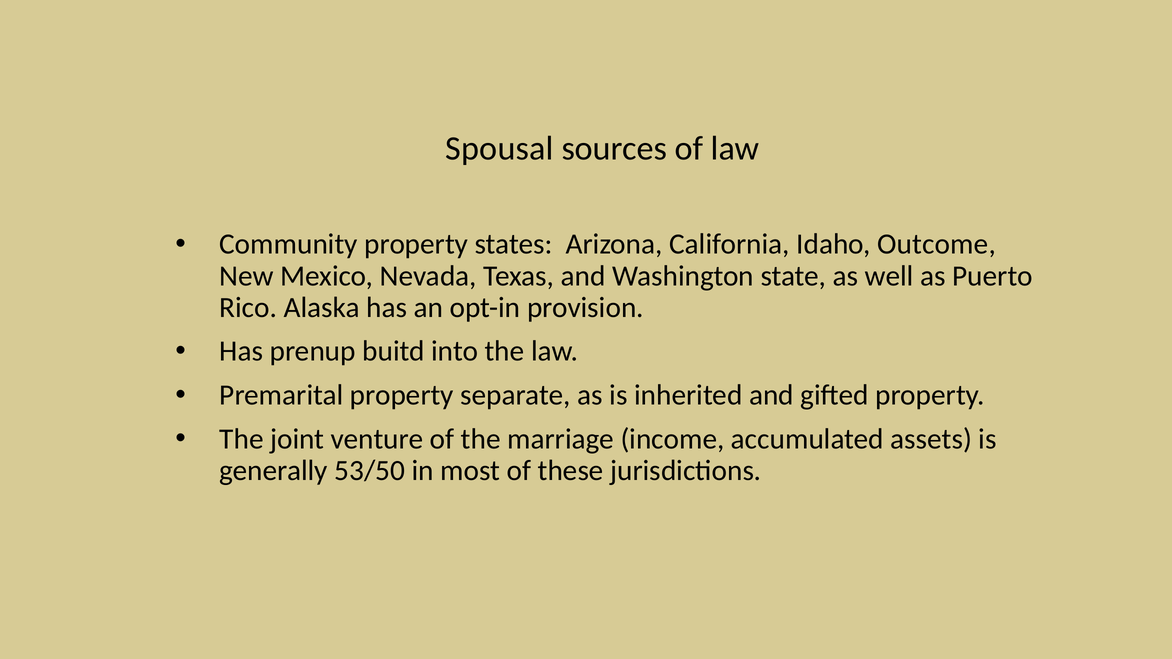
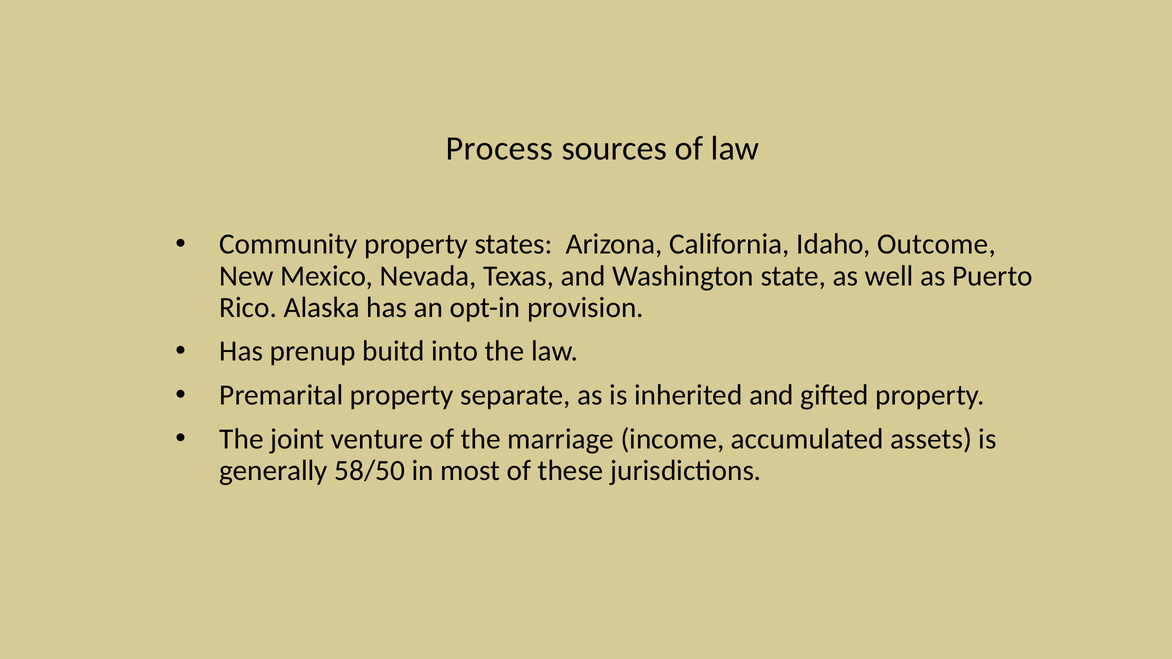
Spousal: Spousal -> Process
53/50: 53/50 -> 58/50
